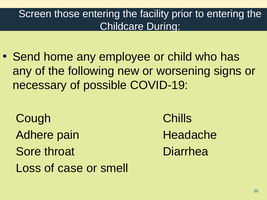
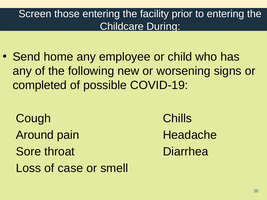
necessary: necessary -> completed
Adhere: Adhere -> Around
